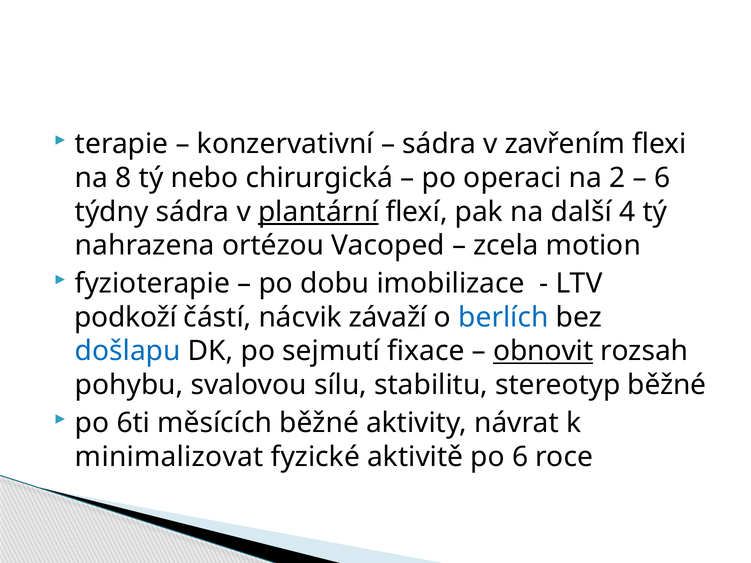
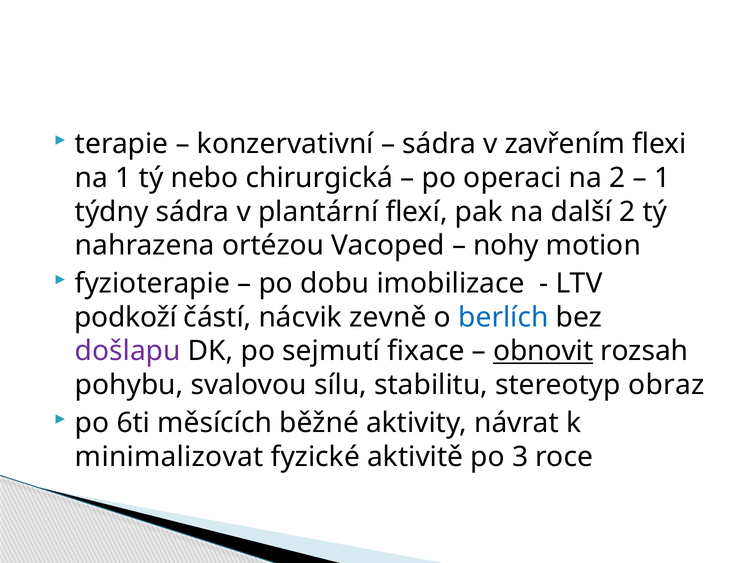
na 8: 8 -> 1
6 at (662, 178): 6 -> 1
plantární underline: present -> none
další 4: 4 -> 2
zcela: zcela -> nohy
závaží: závaží -> zevně
došlapu colour: blue -> purple
stereotyp běžné: běžné -> obraz
po 6: 6 -> 3
